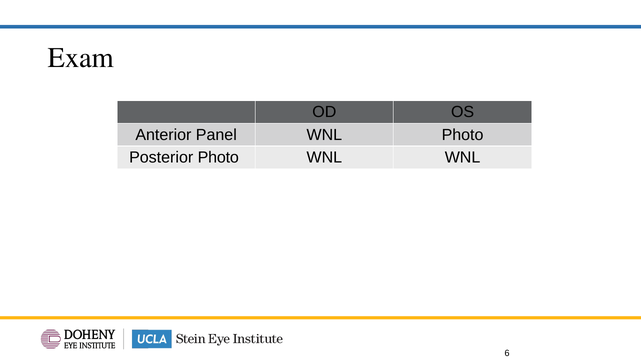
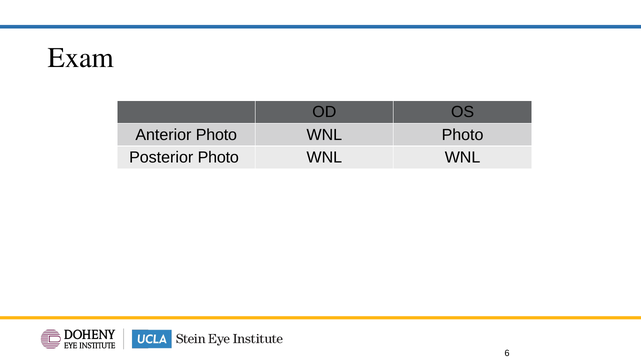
Anterior Panel: Panel -> Photo
